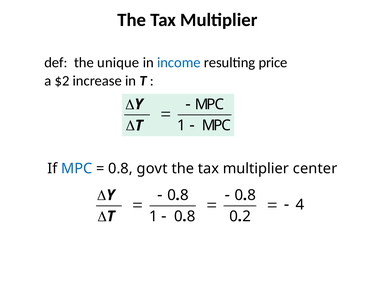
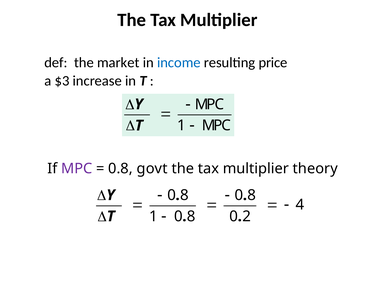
unique: unique -> market
$2: $2 -> $3
MPC at (77, 169) colour: blue -> purple
center: center -> theory
